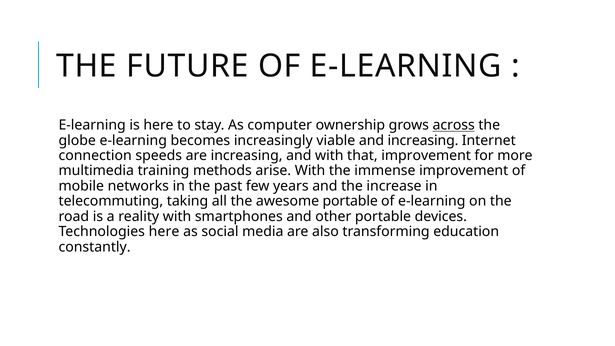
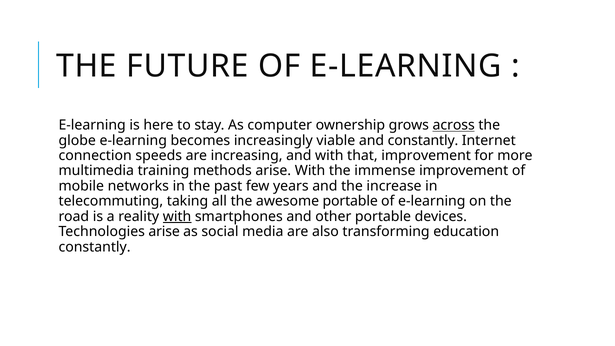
and increasing: increasing -> constantly
with at (177, 216) underline: none -> present
Technologies here: here -> arise
